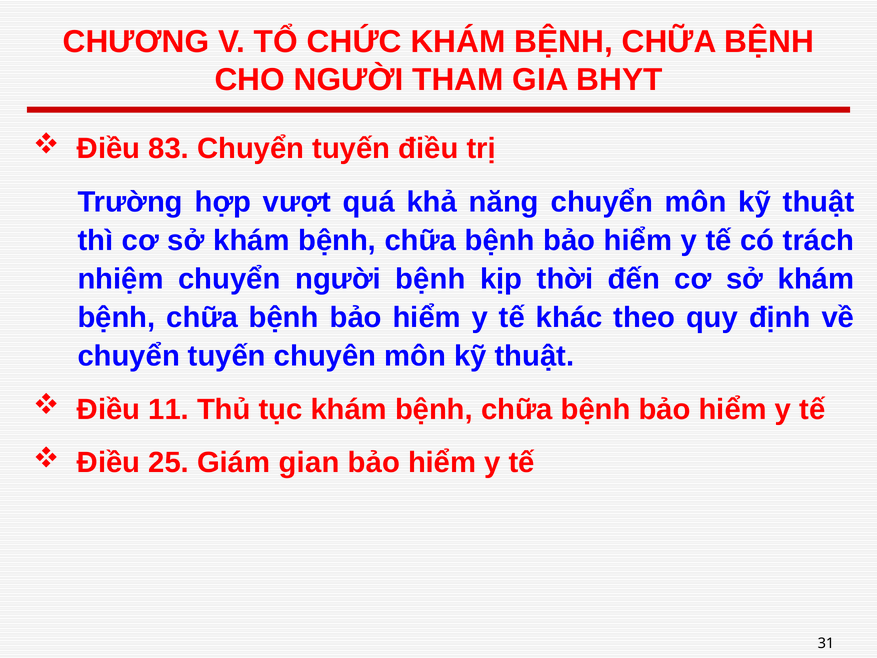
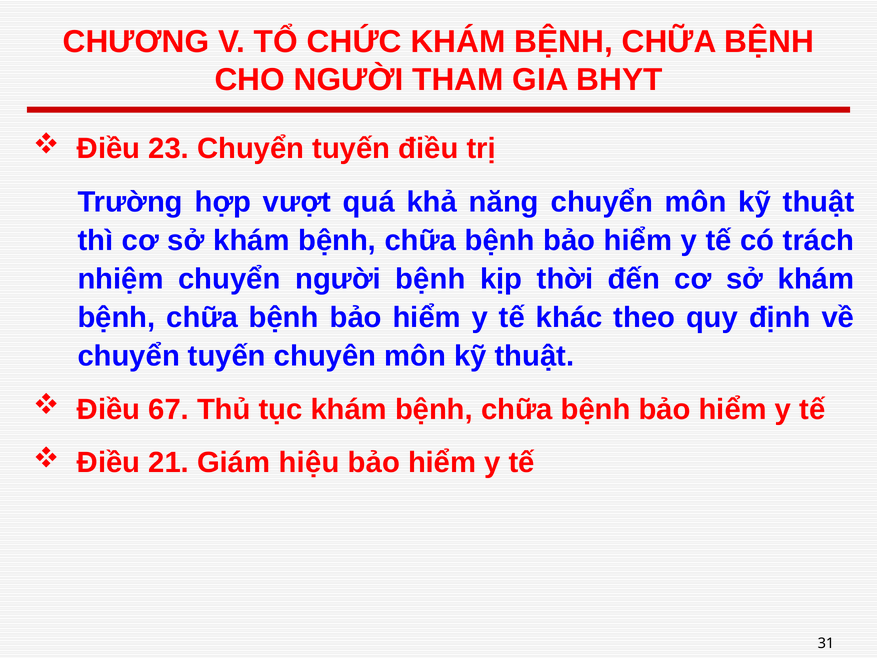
83: 83 -> 23
11: 11 -> 67
25: 25 -> 21
gian: gian -> hiệu
